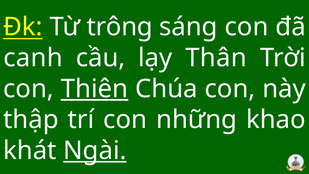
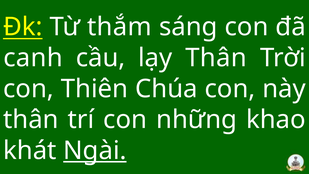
trông: trông -> thắm
Thiên underline: present -> none
thập at (31, 120): thập -> thân
